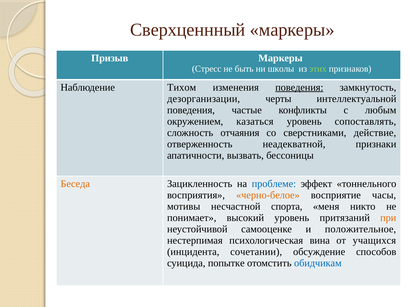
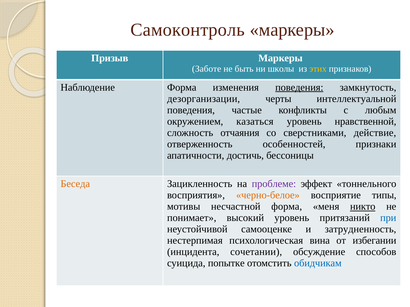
Сверхценнный: Сверхценнный -> Самоконтроль
Стресс: Стресс -> Заботе
этих colour: light green -> yellow
Наблюдение Тихом: Тихом -> Форма
сопоставлять: сопоставлять -> нравственной
неадекватной: неадекватной -> особенностей
вызвать: вызвать -> достичь
проблеме colour: blue -> purple
часы: часы -> типы
несчастной спорта: спорта -> форма
никто underline: none -> present
при colour: orange -> blue
положительное: положительное -> затрудненность
учащихся: учащихся -> избегании
